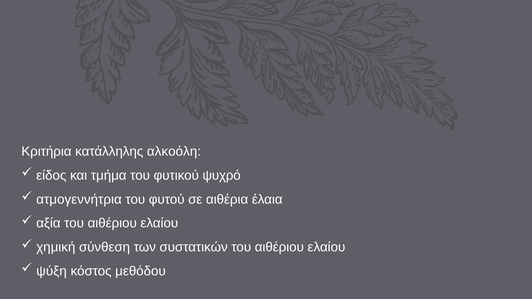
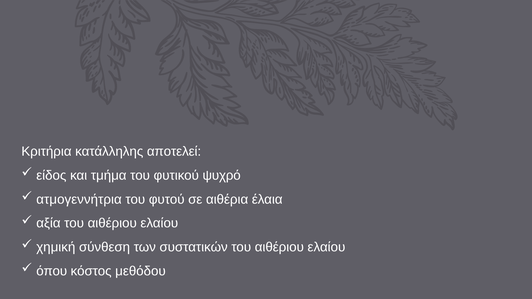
αλκοόλη: αλκοόλη -> αποτελεί
ψύξη: ψύξη -> όπου
